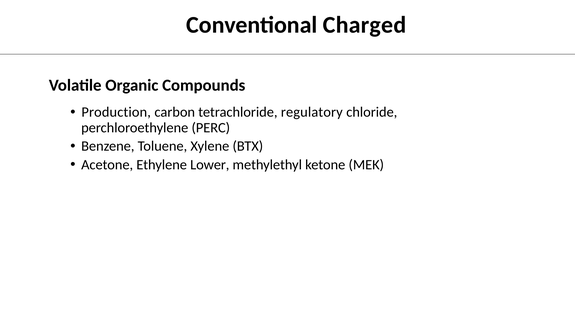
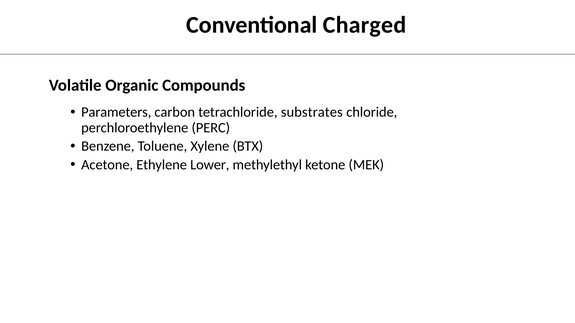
Production: Production -> Parameters
regulatory: regulatory -> substrates
